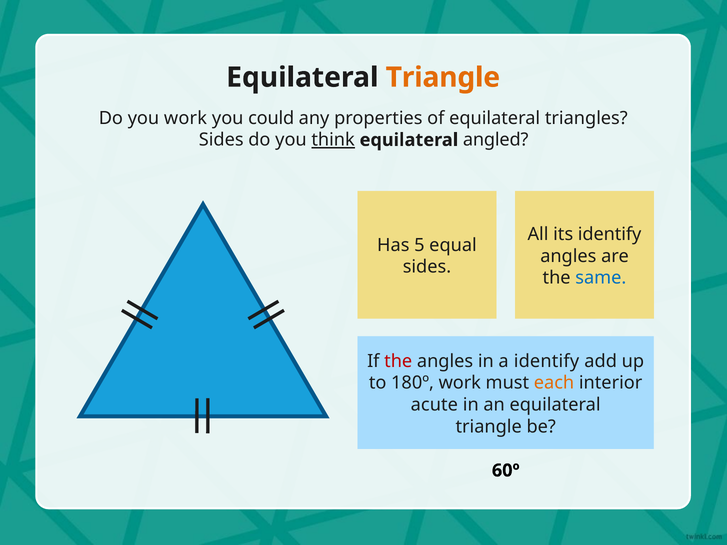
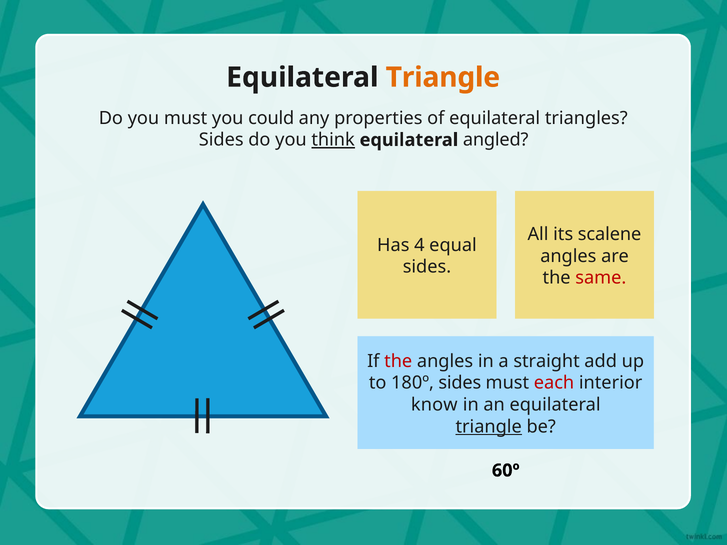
you work: work -> must
its identify: identify -> scalene
5: 5 -> 4
same colour: blue -> red
a identify: identify -> straight
180º work: work -> sides
each colour: orange -> red
acute: acute -> know
triangle at (489, 427) underline: none -> present
